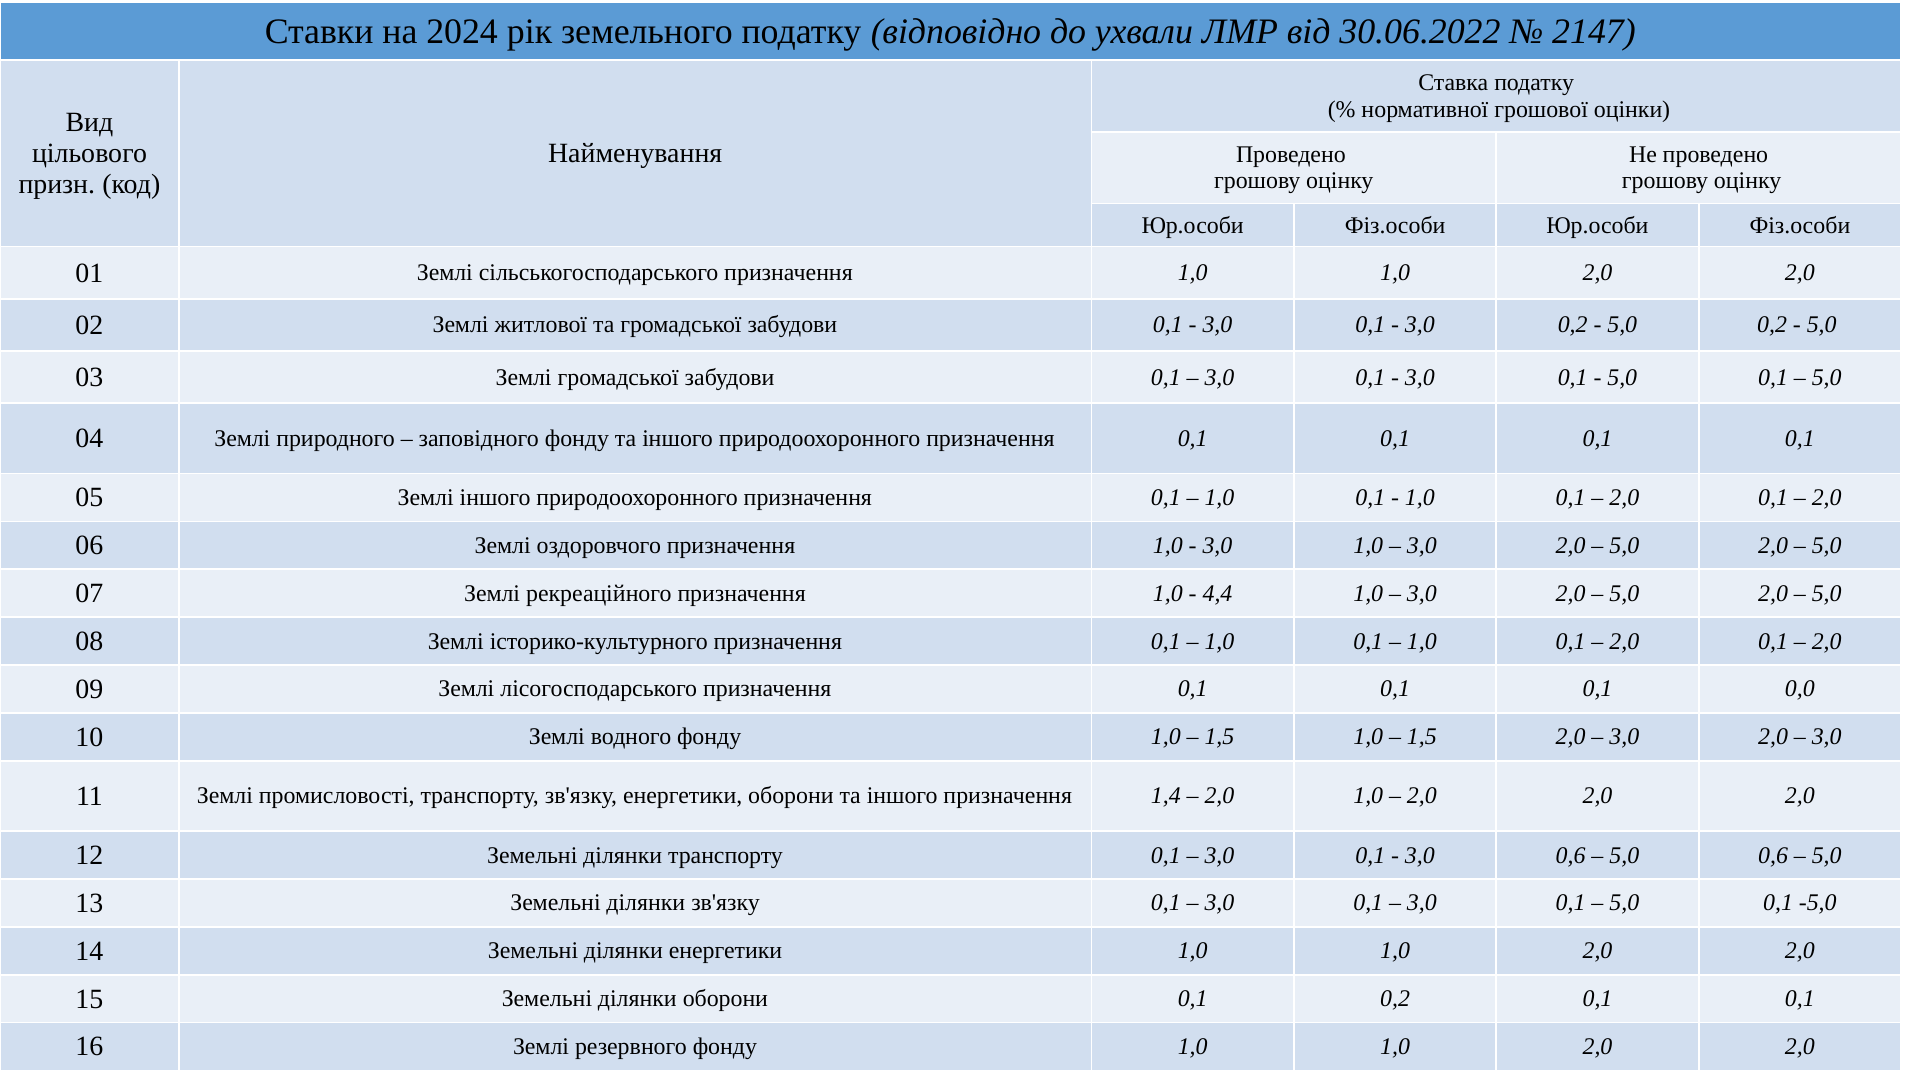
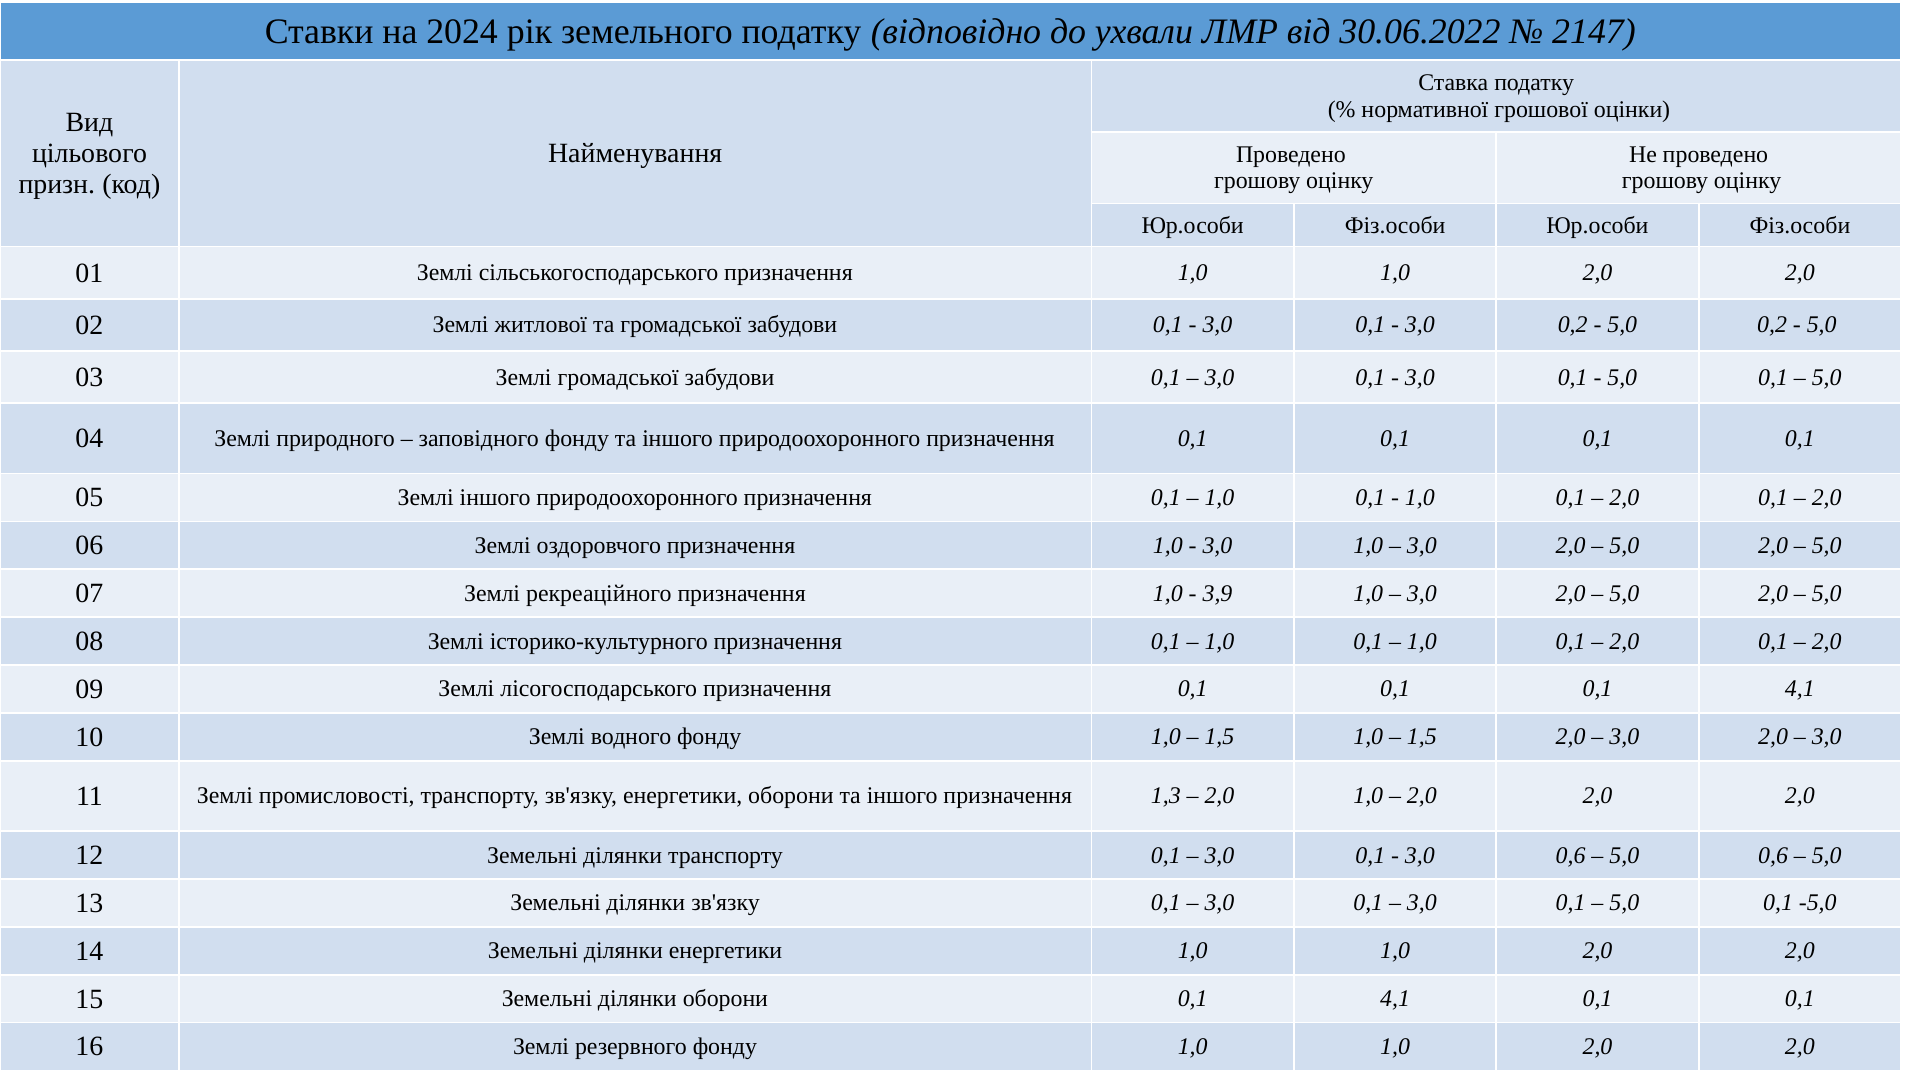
4,4: 4,4 -> 3,9
0,1 0,1 0,0: 0,0 -> 4,1
1,4: 1,4 -> 1,3
оборони 0,1 0,2: 0,2 -> 4,1
